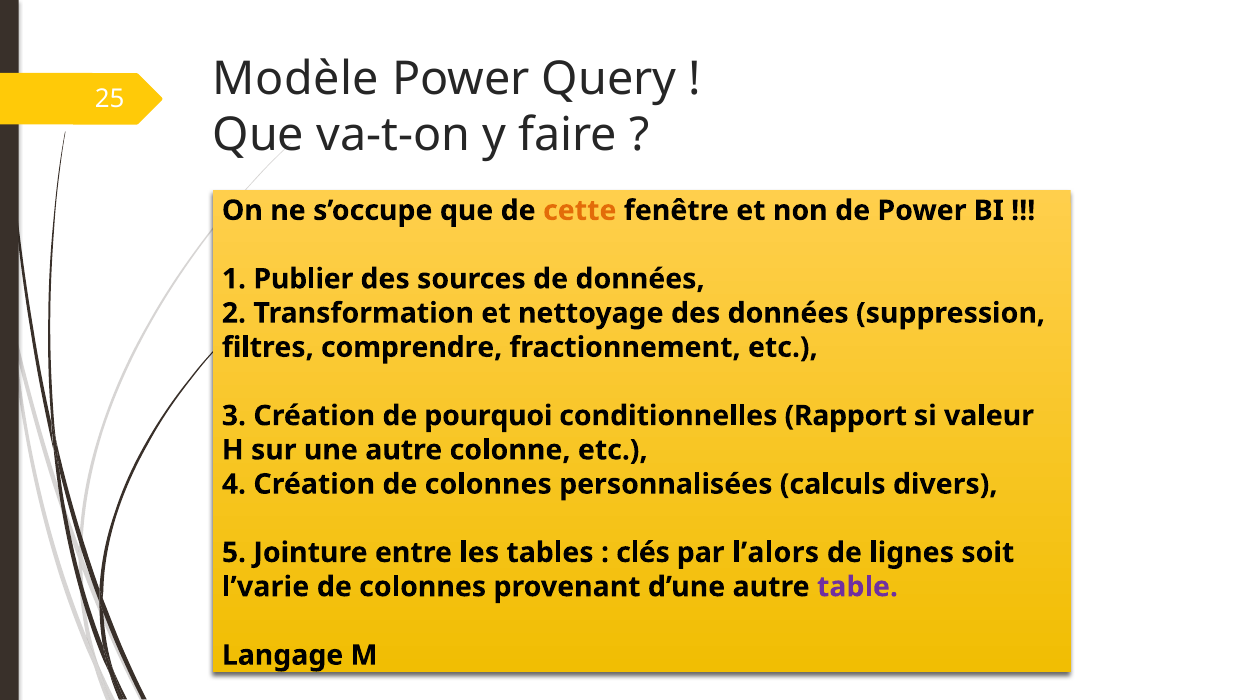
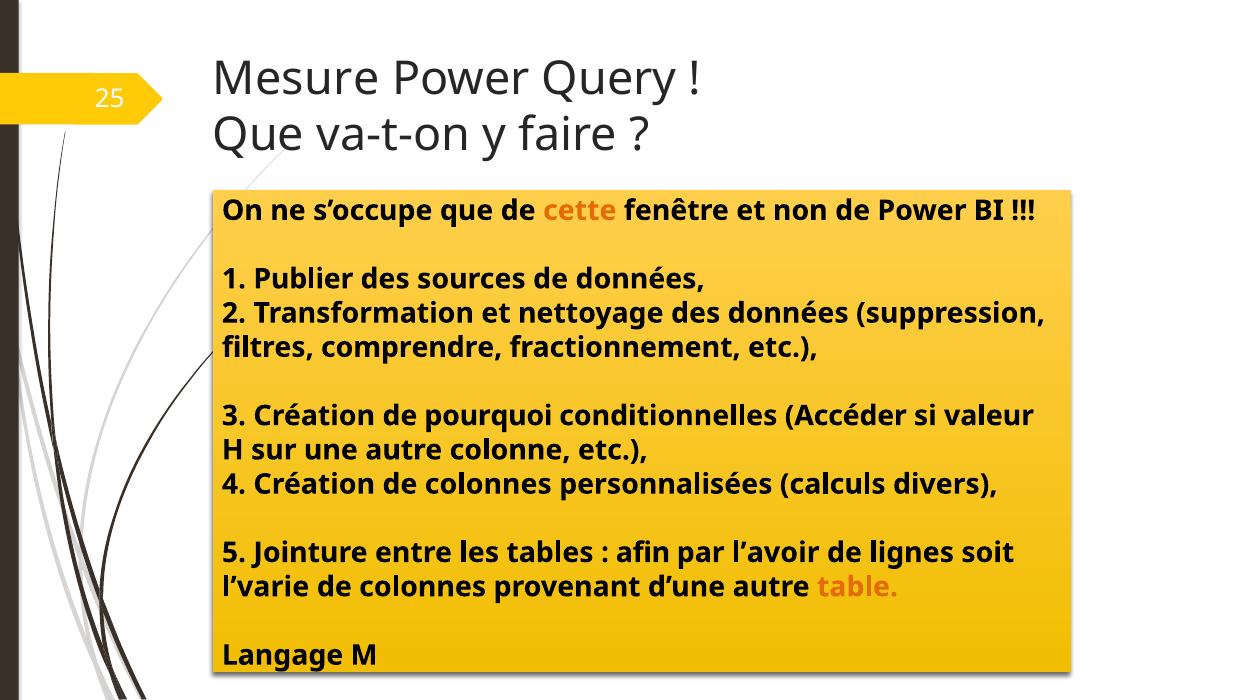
Modèle: Modèle -> Mesure
Rapport: Rapport -> Accéder
clés: clés -> afin
l’alors: l’alors -> l’avoir
table colour: purple -> orange
